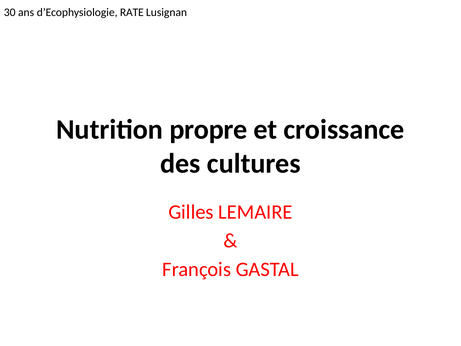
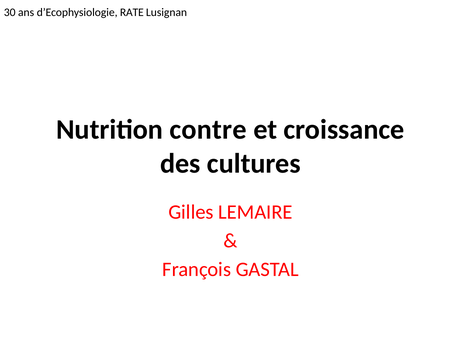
propre: propre -> contre
